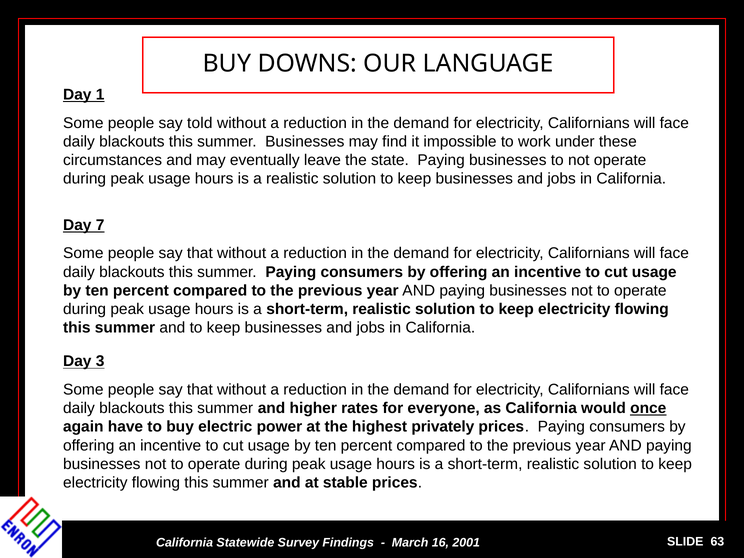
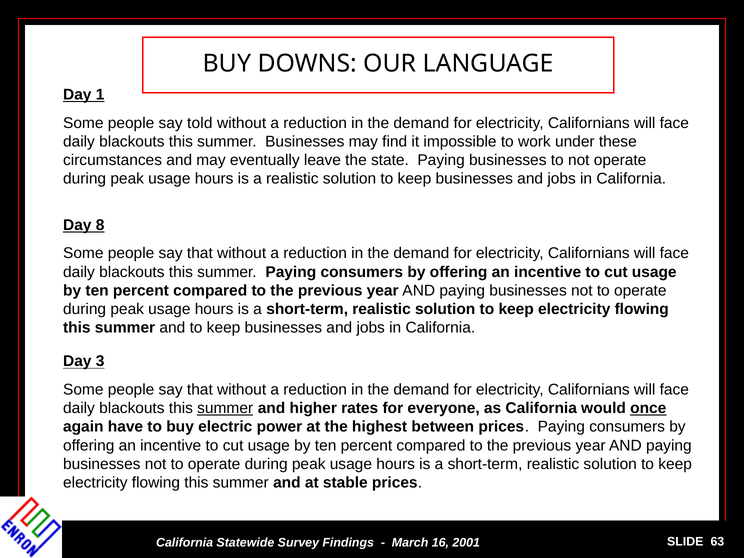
Day 7: 7 -> 8
summer at (225, 408) underline: none -> present
privately: privately -> between
